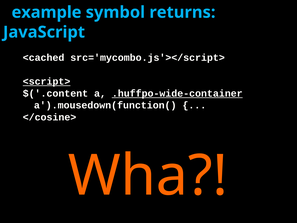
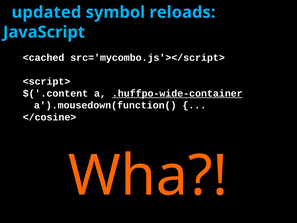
example: example -> updated
returns: returns -> reloads
<script> underline: present -> none
